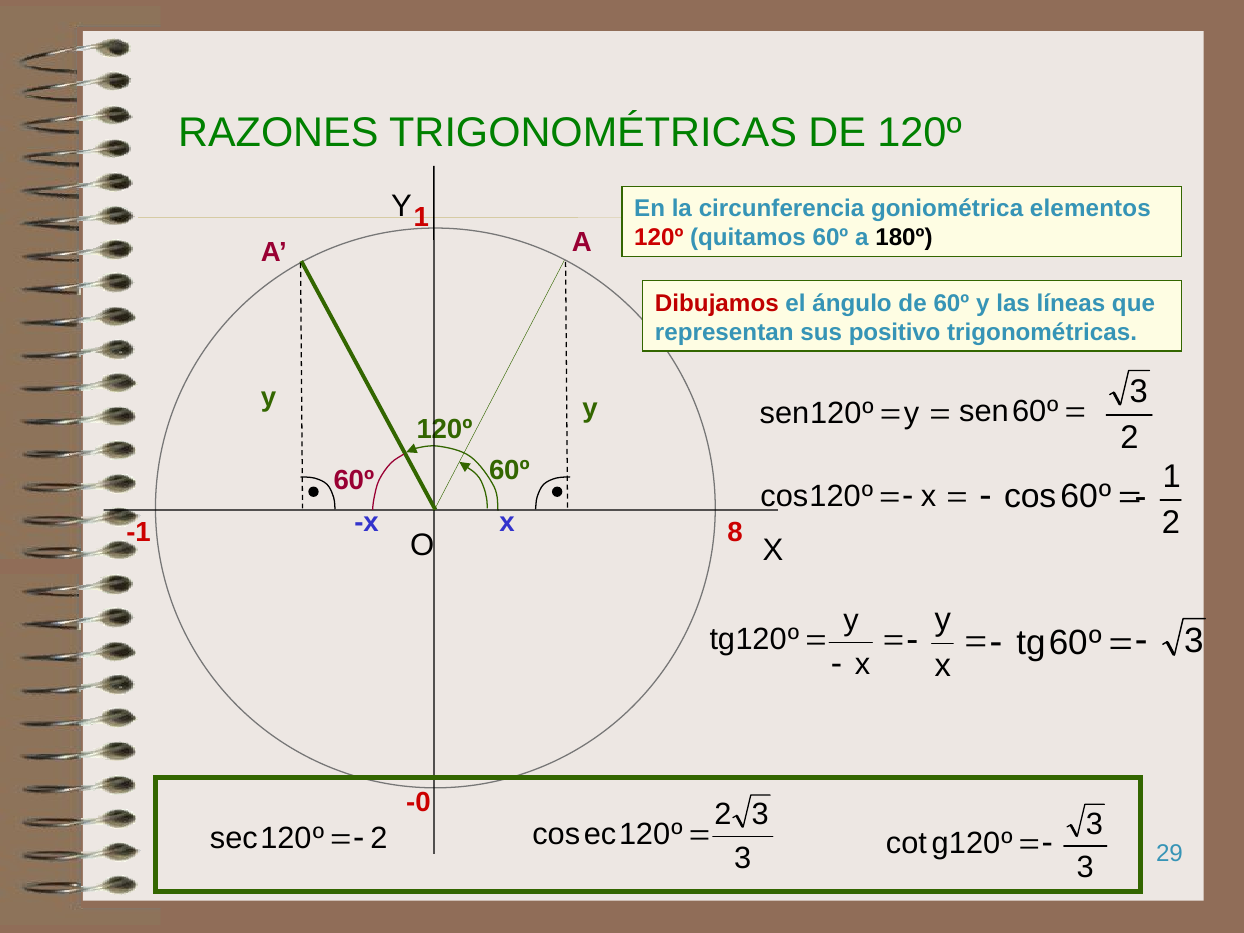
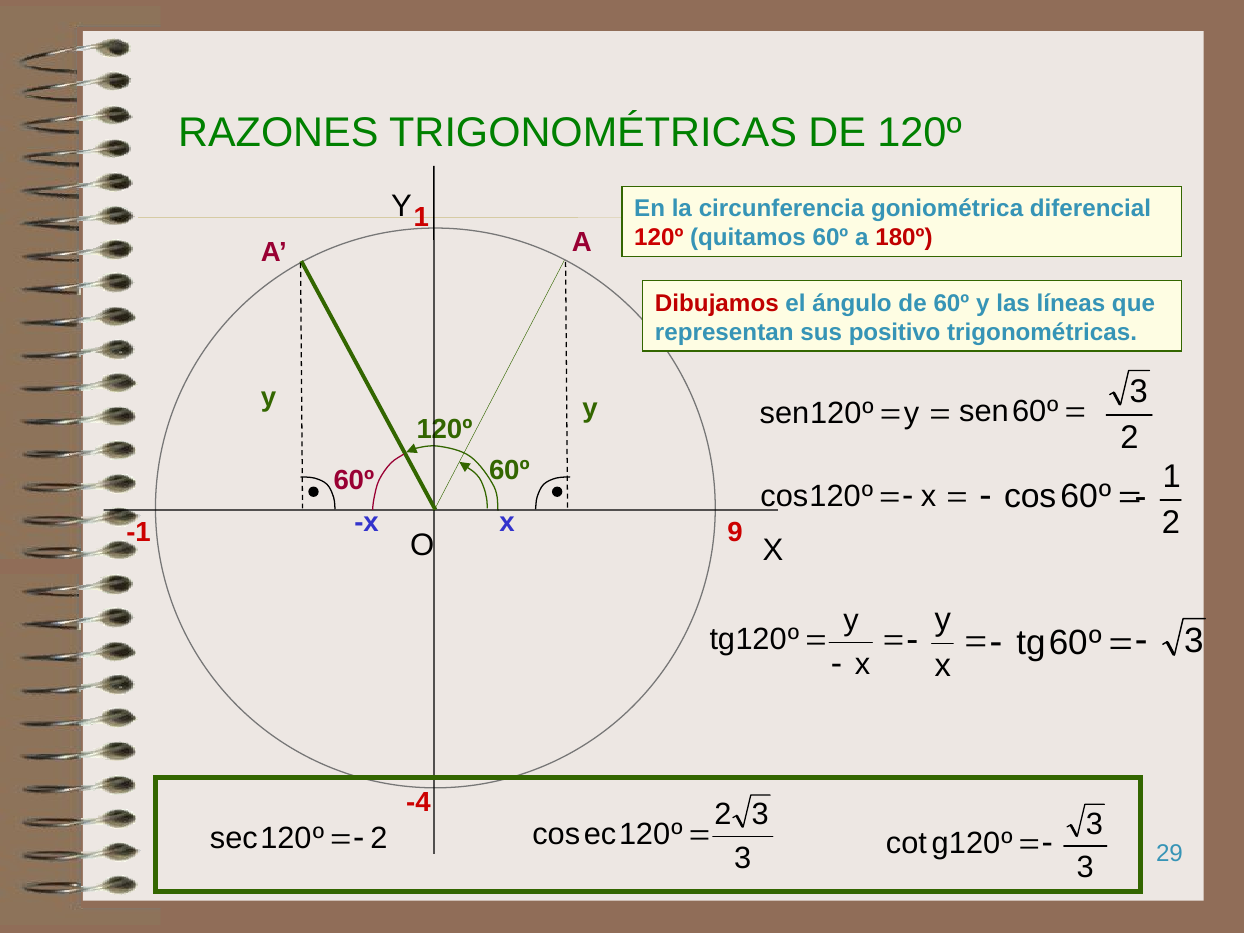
elementos: elementos -> diferencial
180º colour: black -> red
8: 8 -> 9
-0: -0 -> -4
